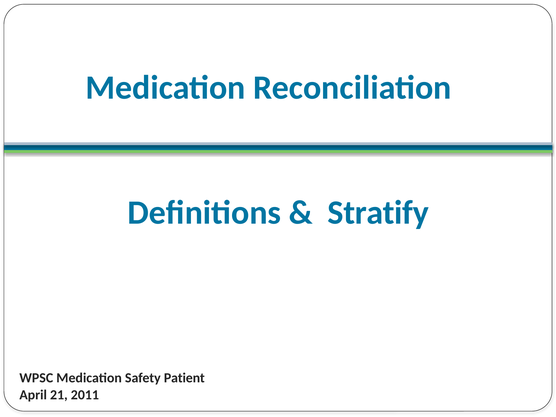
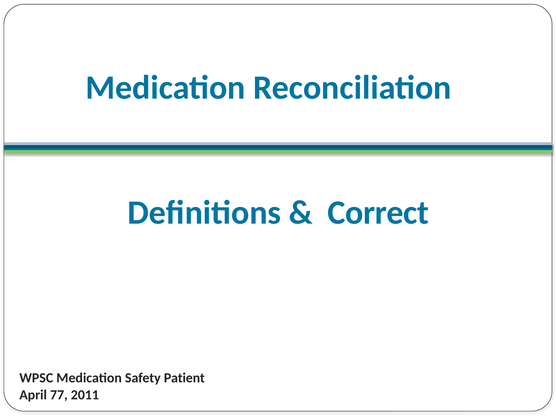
Stratify: Stratify -> Correct
21: 21 -> 77
